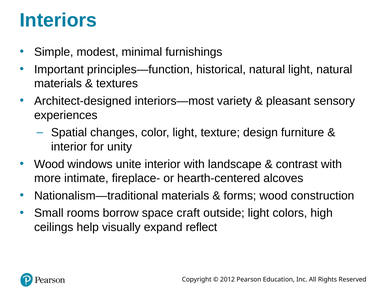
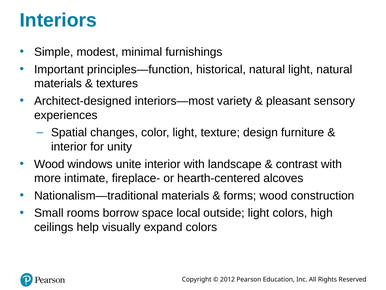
craft: craft -> local
expand reflect: reflect -> colors
